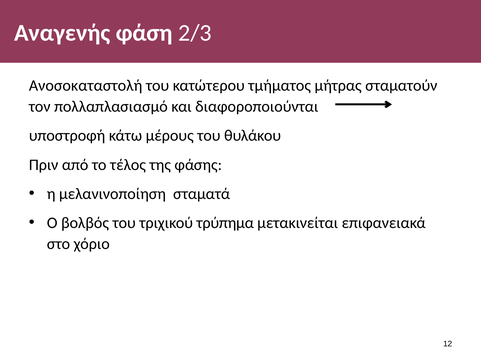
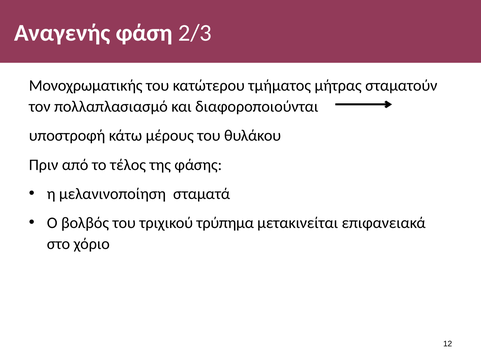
Ανοσοκαταστολή: Ανοσοκαταστολή -> Μονοχρωματικής
